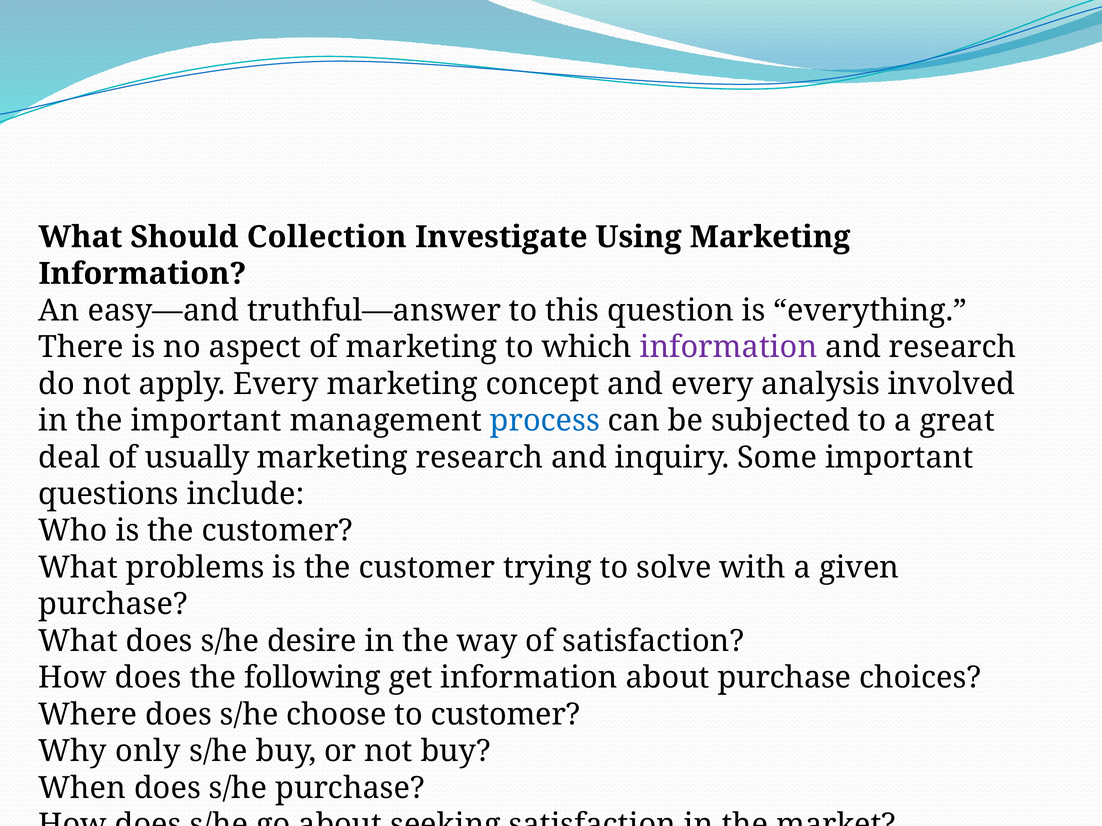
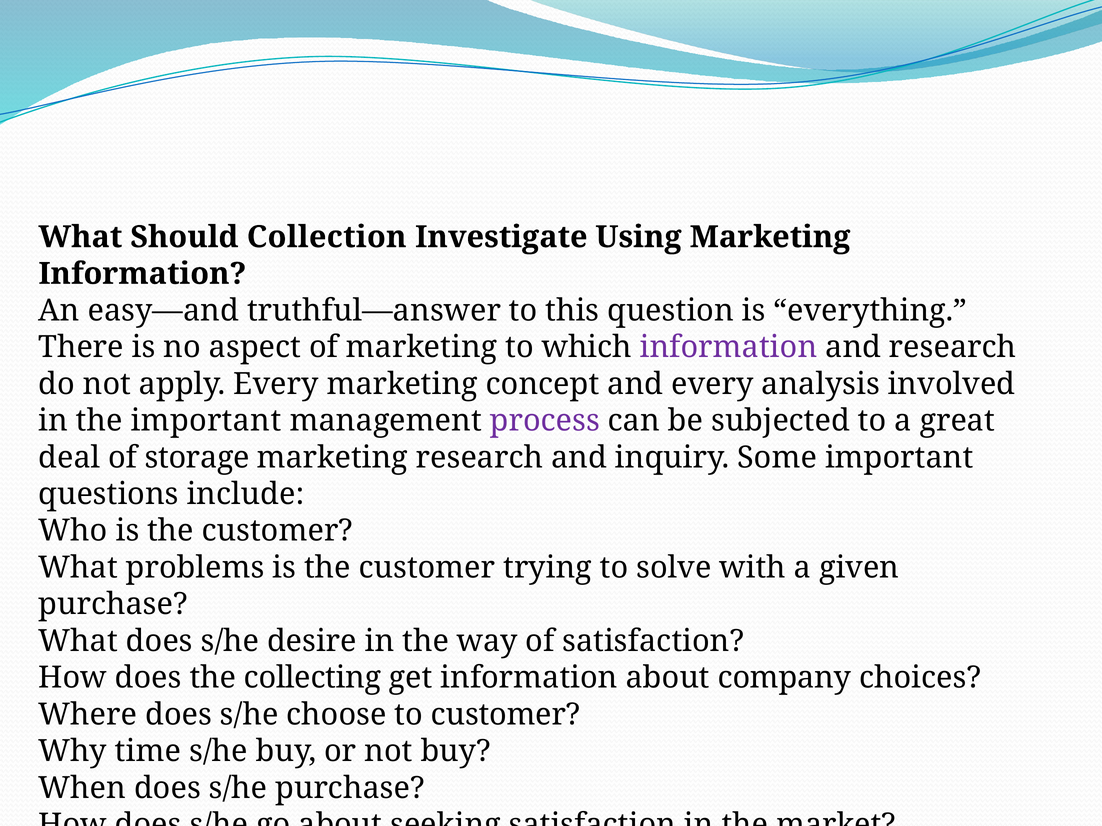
process colour: blue -> purple
usually: usually -> storage
following: following -> collecting
about purchase: purchase -> company
only: only -> time
